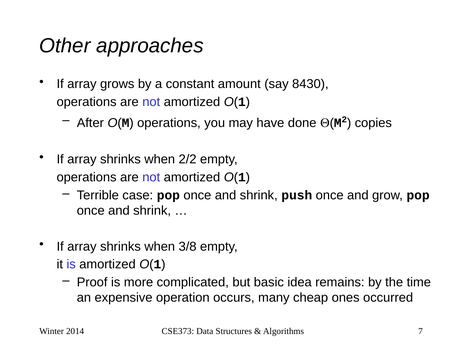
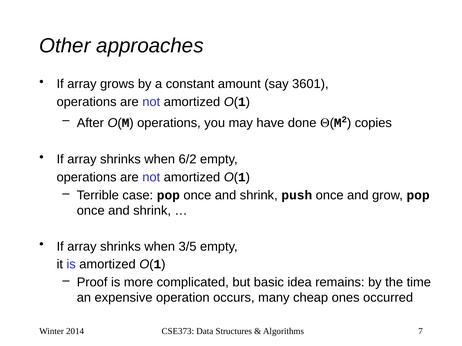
8430: 8430 -> 3601
2/2: 2/2 -> 6/2
3/8: 3/8 -> 3/5
